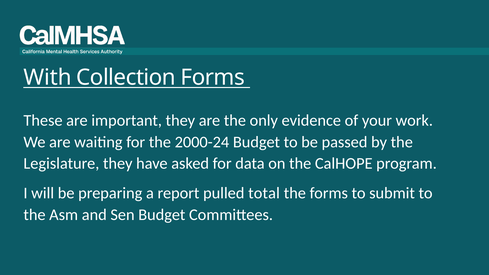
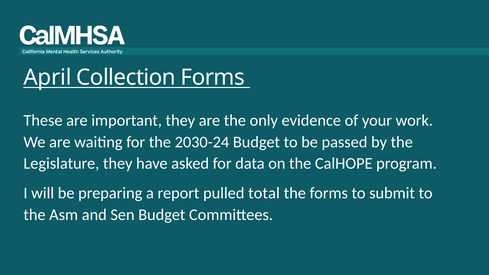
With: With -> April
2000-24: 2000-24 -> 2030-24
